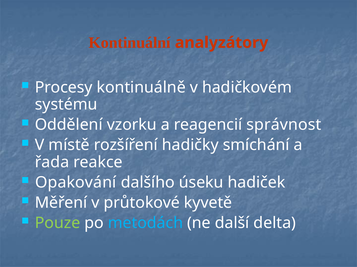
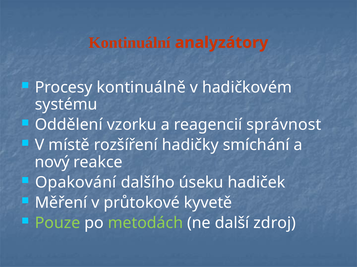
řada: řada -> nový
metodách colour: light blue -> light green
delta: delta -> zdroj
